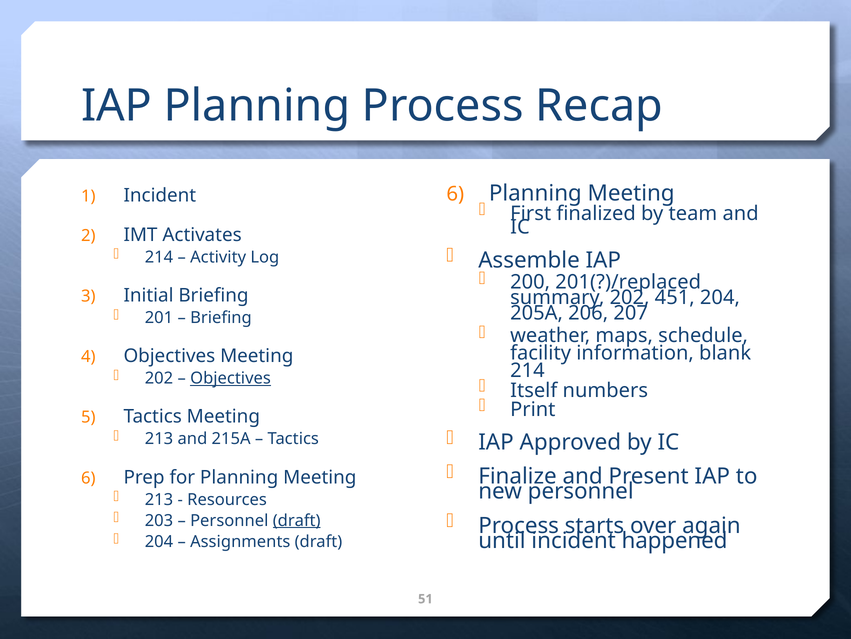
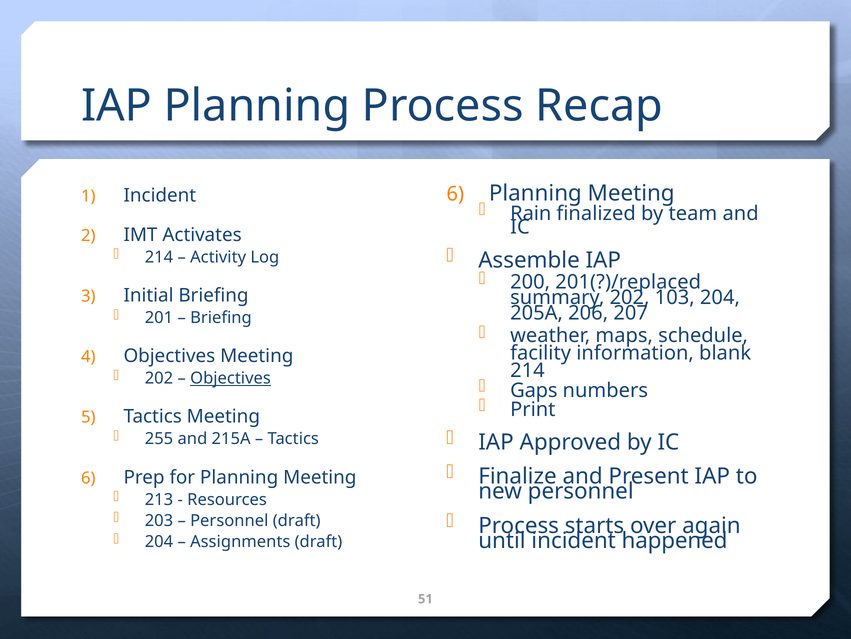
First: First -> Rain
451: 451 -> 103
Itself: Itself -> Gaps
213 at (159, 438): 213 -> 255
draft at (297, 520) underline: present -> none
